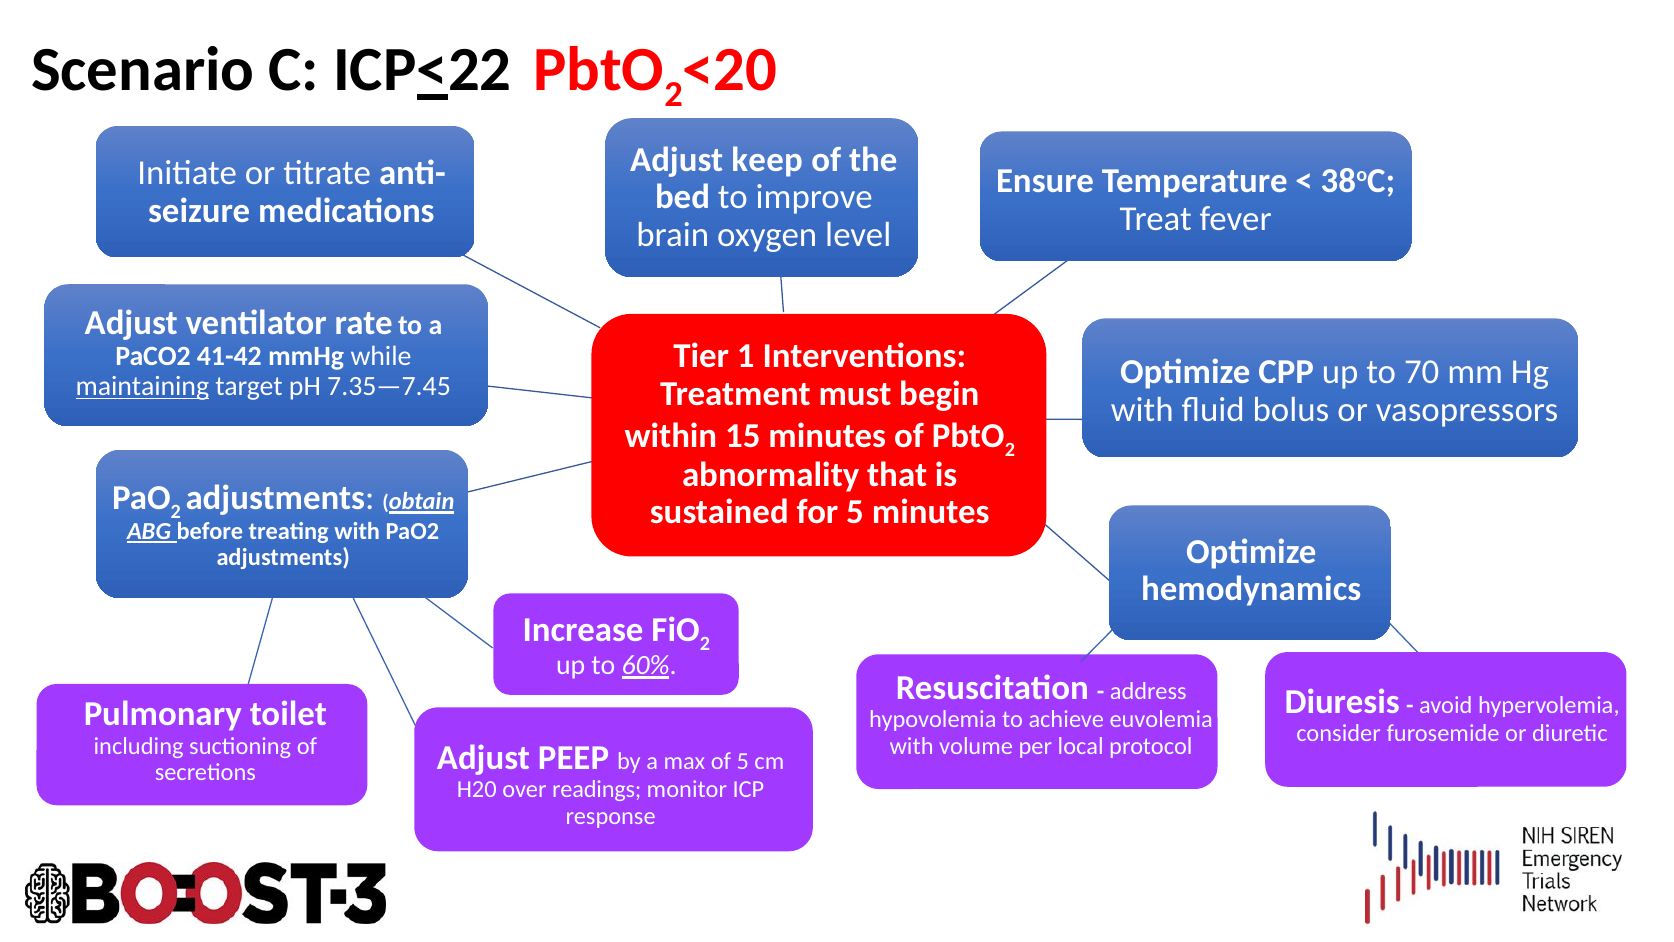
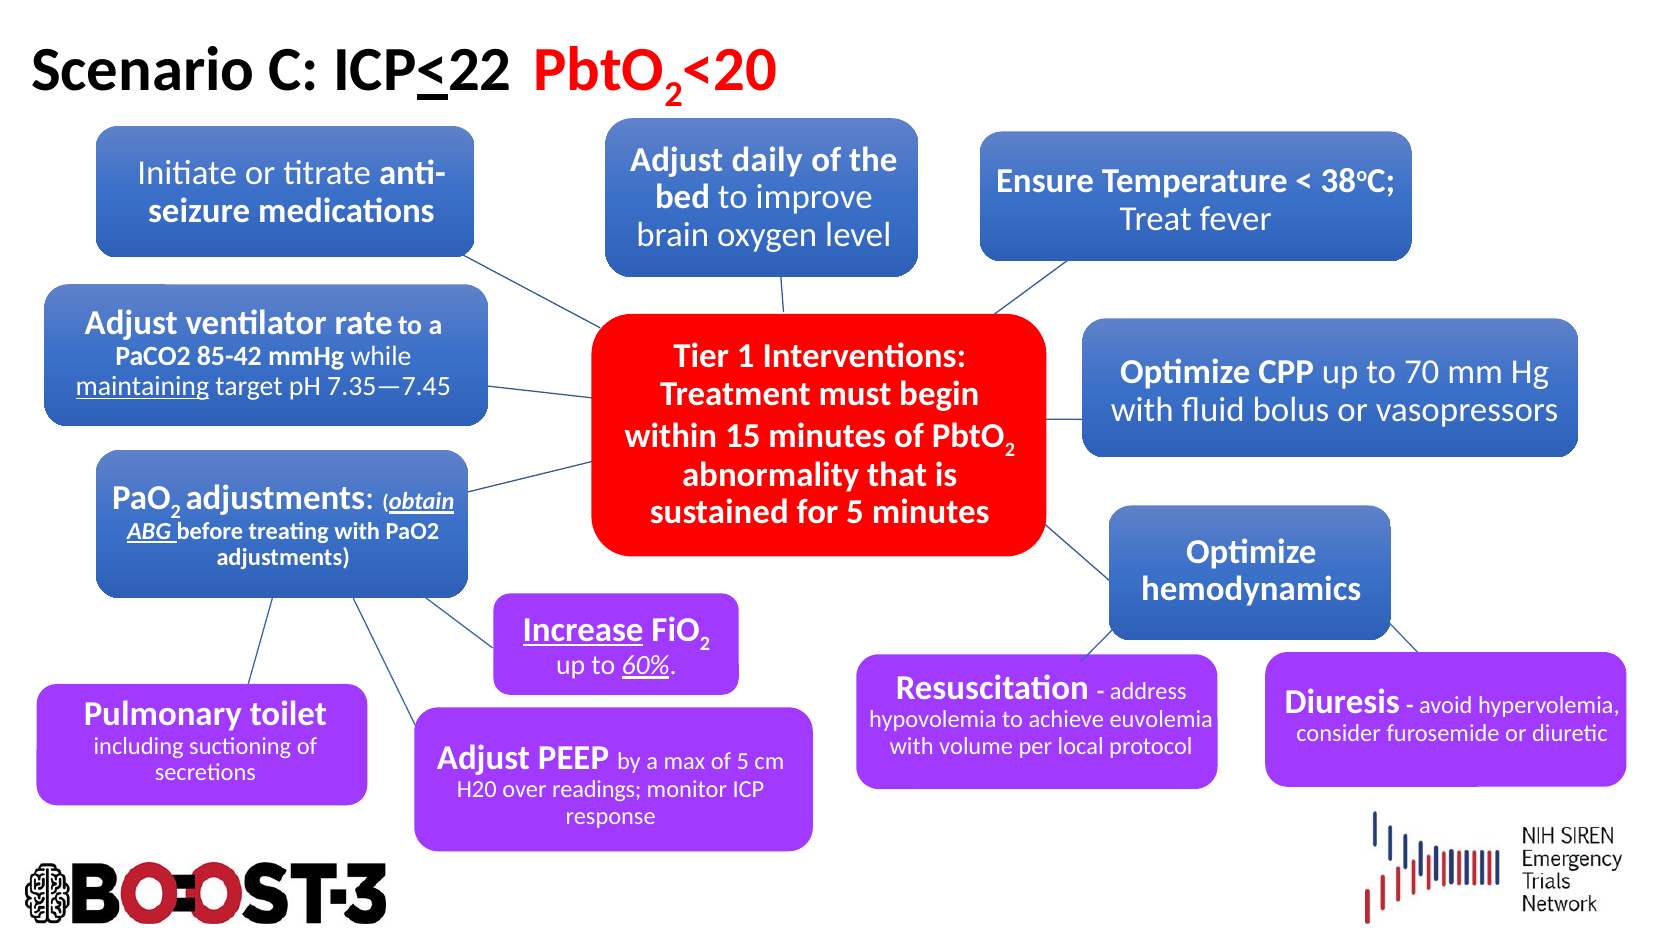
keep: keep -> daily
41-42: 41-42 -> 85-42
Increase underline: none -> present
